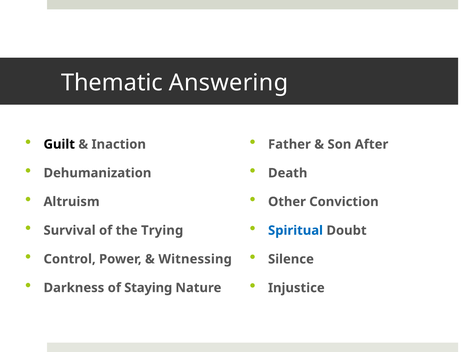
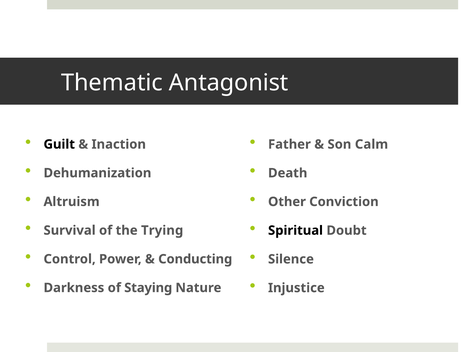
Answering: Answering -> Antagonist
After: After -> Calm
Spiritual colour: blue -> black
Witnessing: Witnessing -> Conducting
